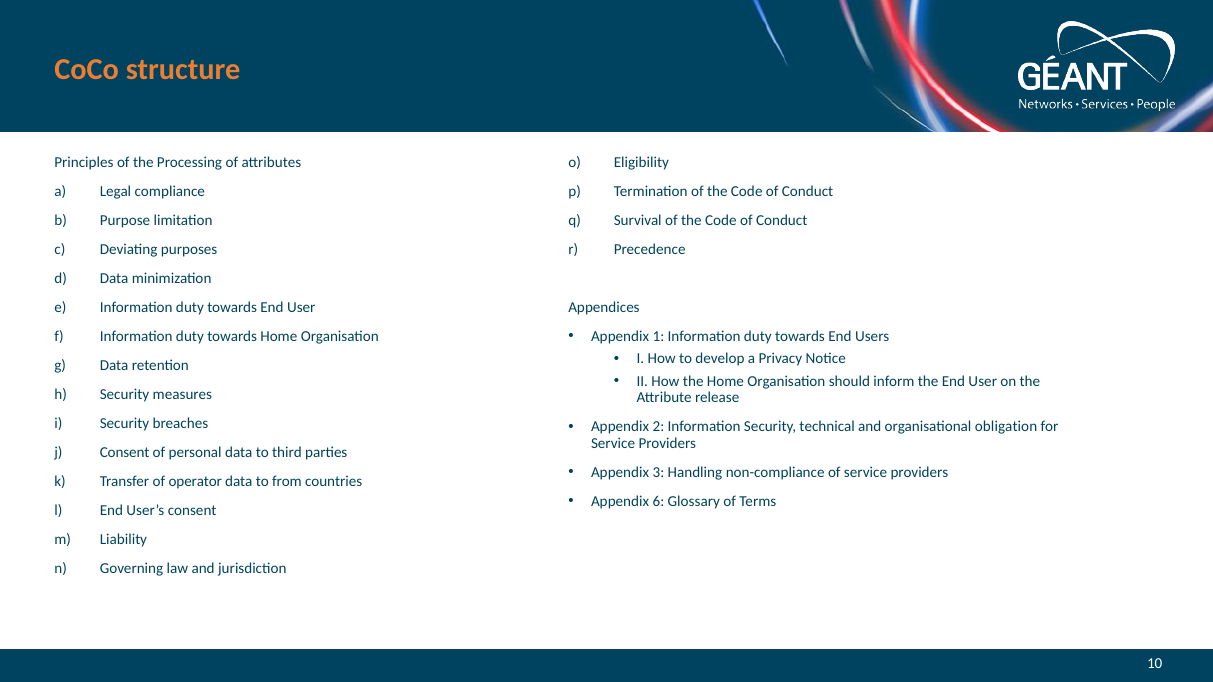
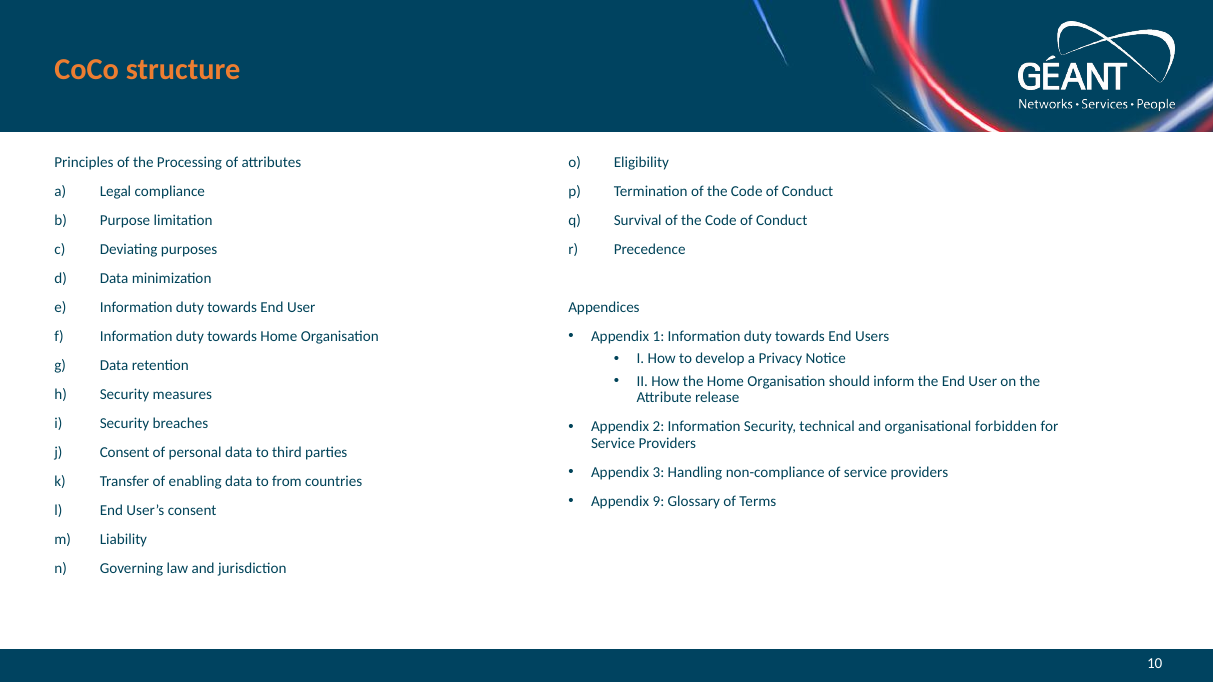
obligation: obligation -> forbidden
operator: operator -> enabling
6: 6 -> 9
